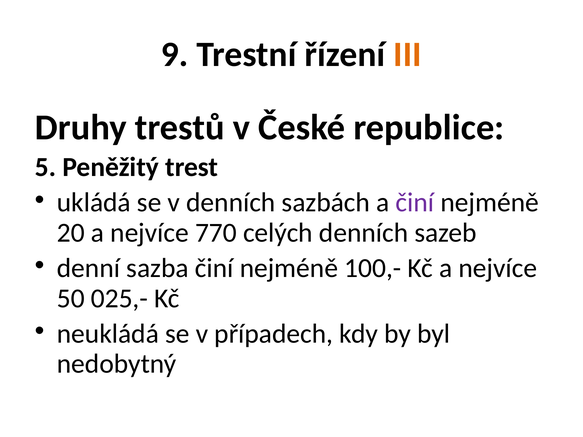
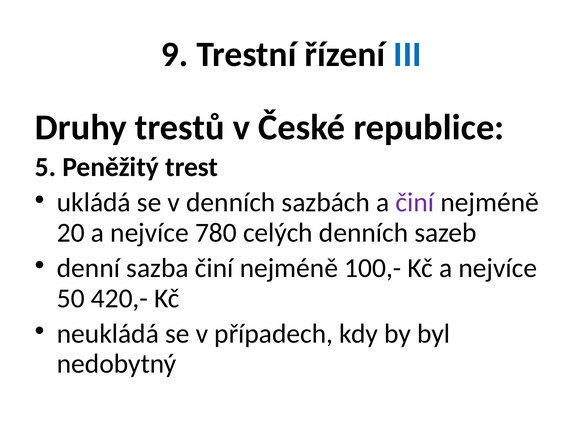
III colour: orange -> blue
770: 770 -> 780
025,-: 025,- -> 420,-
